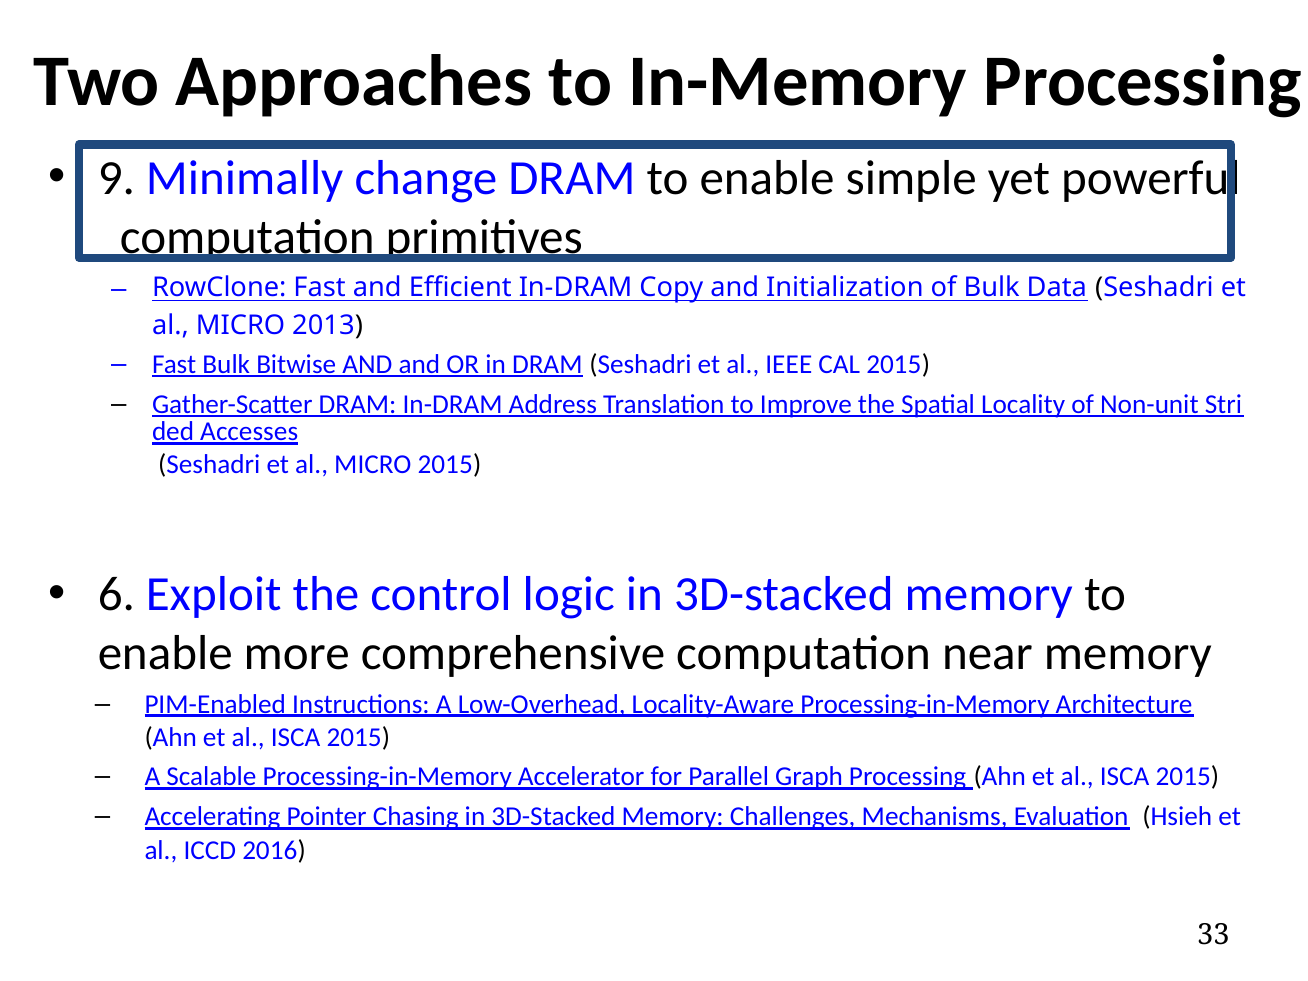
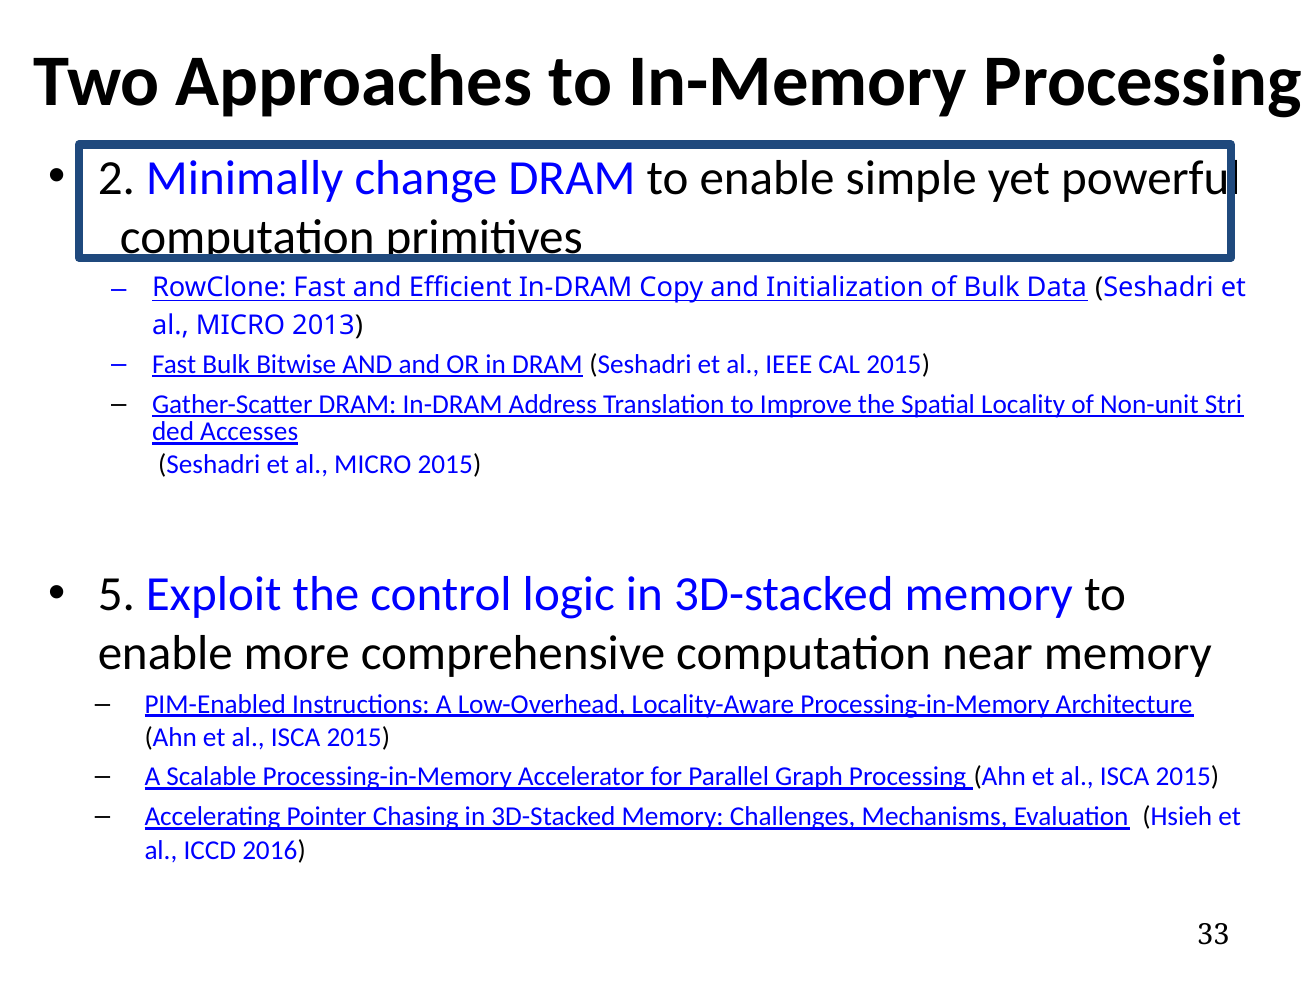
9: 9 -> 2
6: 6 -> 5
